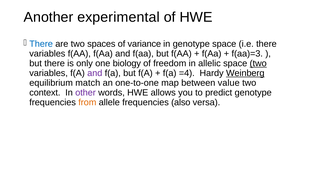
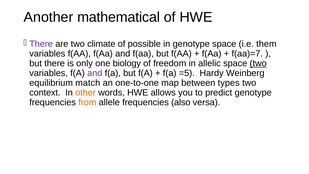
experimental: experimental -> mathematical
There at (41, 44) colour: blue -> purple
spaces: spaces -> climate
variance: variance -> possible
i.e there: there -> them
f(aa)=3: f(aa)=3 -> f(aa)=7
=4: =4 -> =5
Weinberg underline: present -> none
value: value -> types
other colour: purple -> orange
